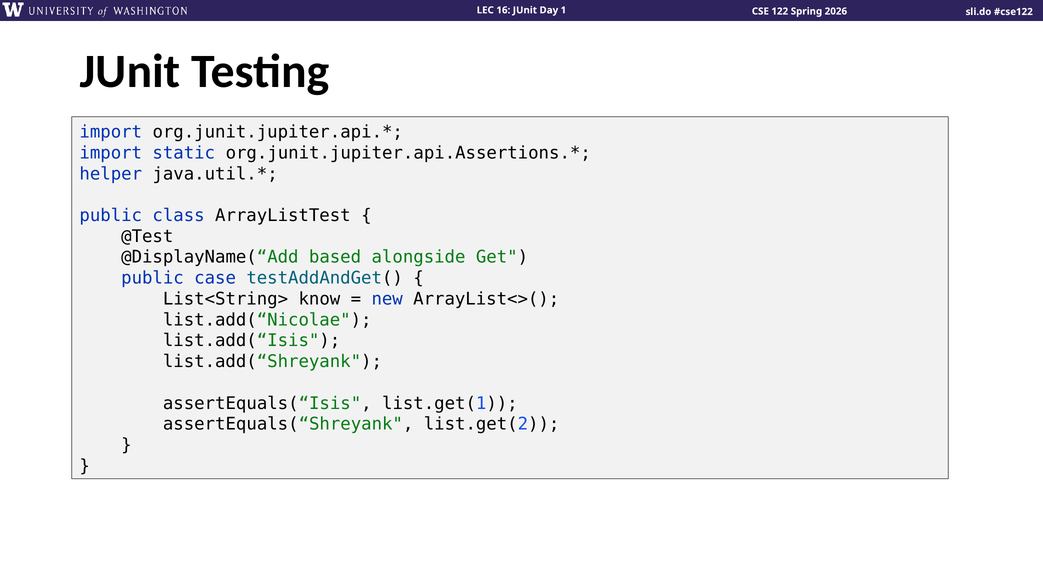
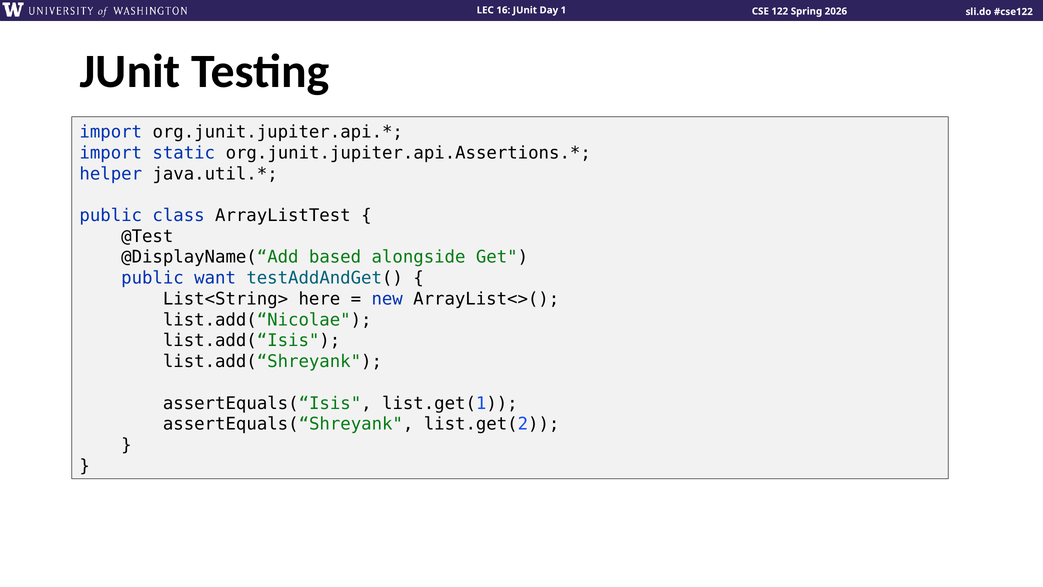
case: case -> want
know: know -> here
